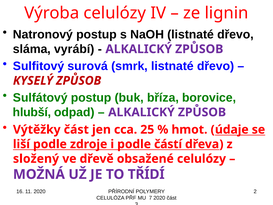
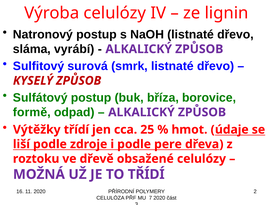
hlubší: hlubší -> formě
Výtěžky část: část -> třídí
částí: částí -> pere
složený: složený -> roztoku
